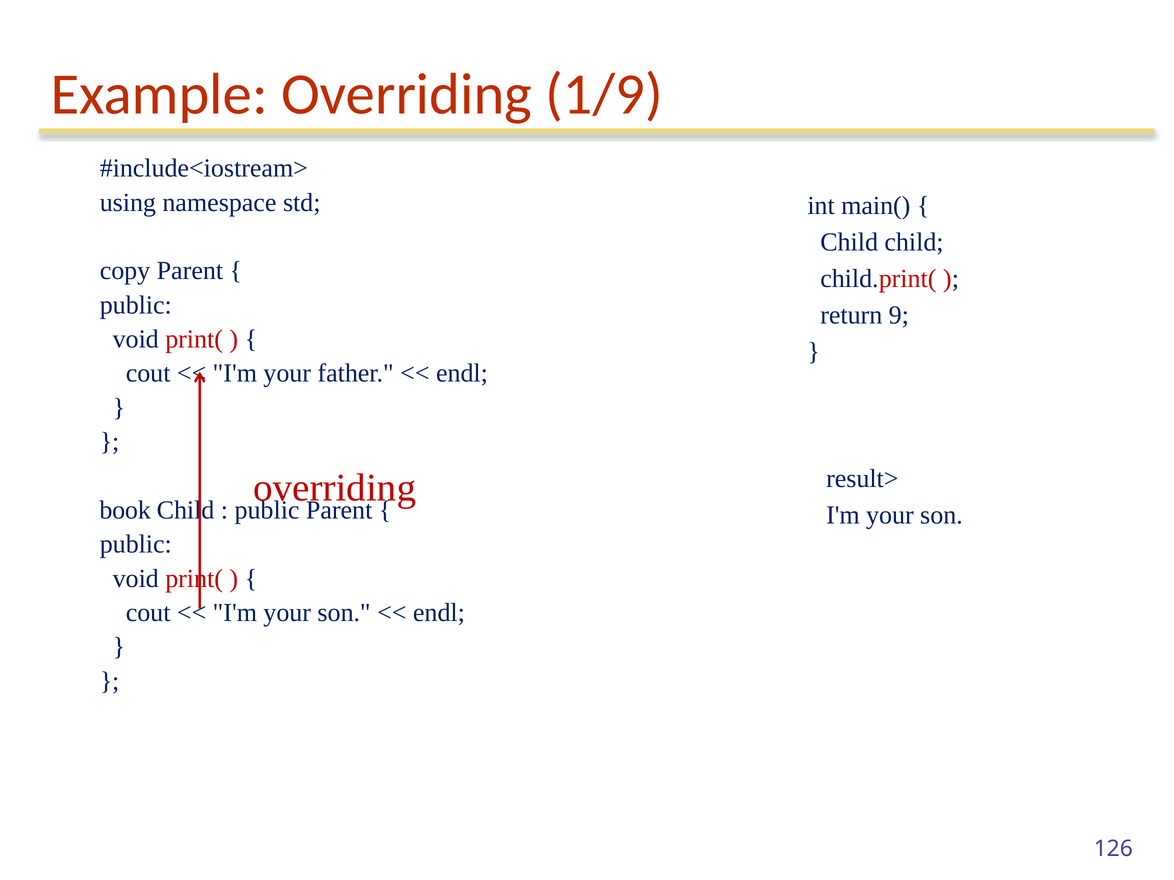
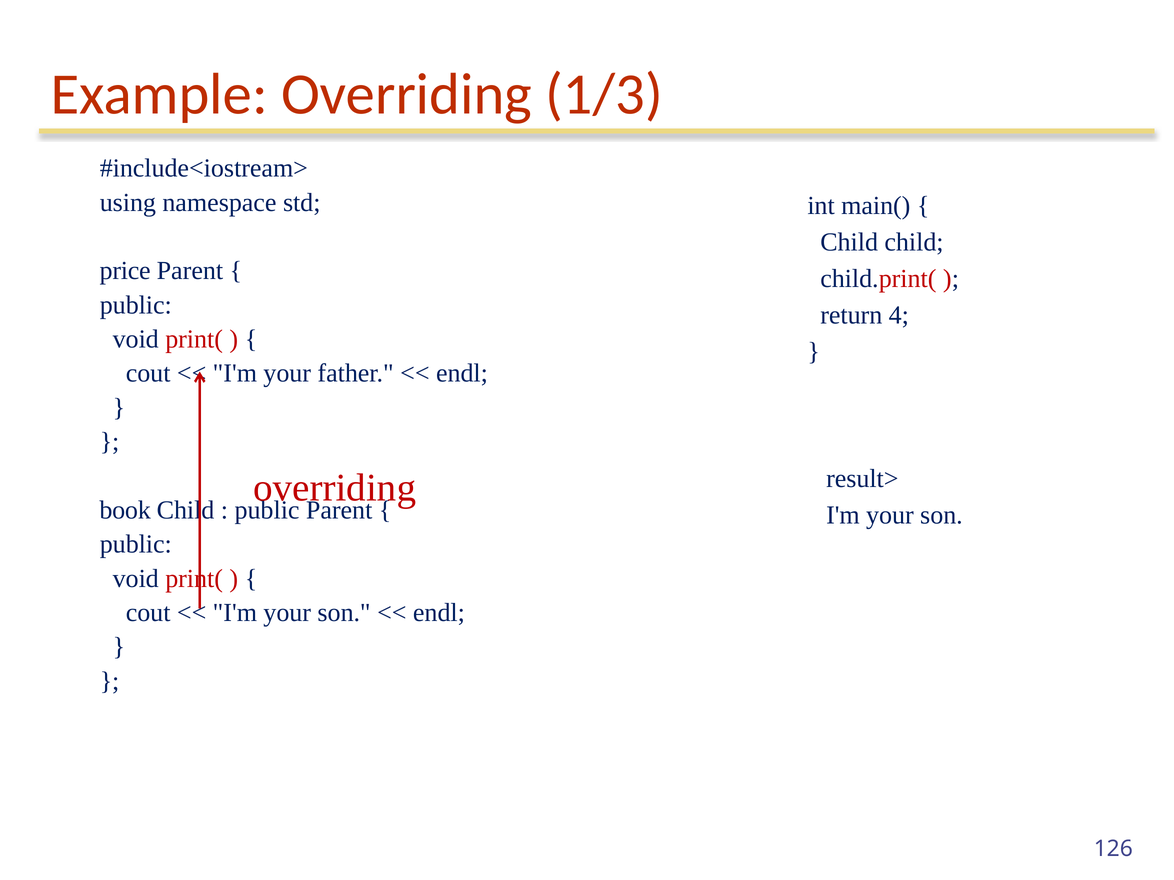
1/9: 1/9 -> 1/3
copy: copy -> price
9: 9 -> 4
